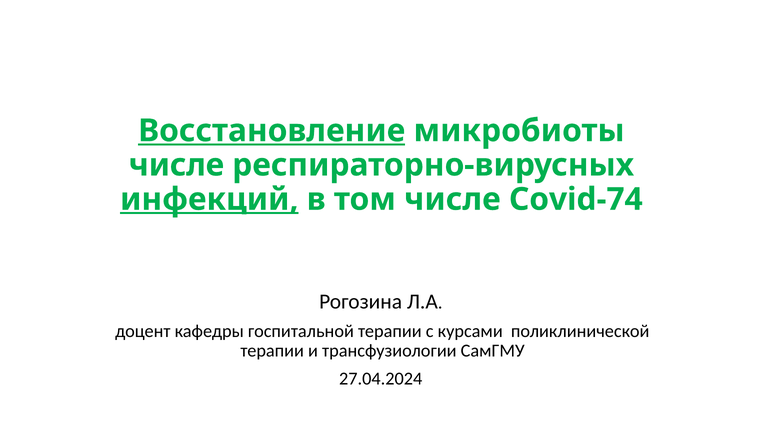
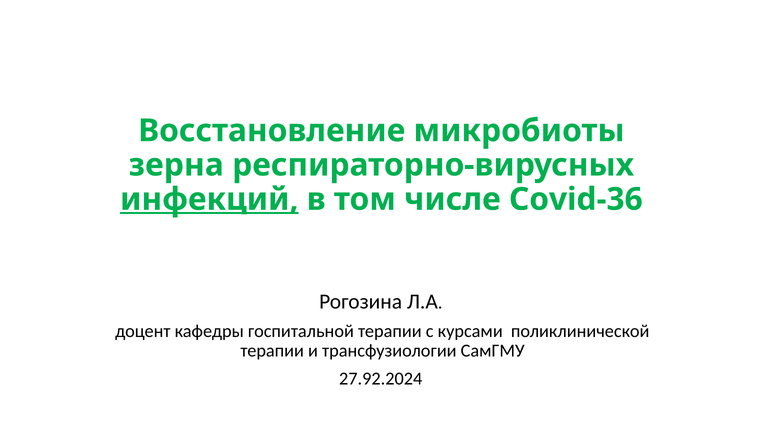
Восстановление underline: present -> none
числе at (176, 165): числе -> зерна
Covid-74: Covid-74 -> Covid-36
27.04.2024: 27.04.2024 -> 27.92.2024
